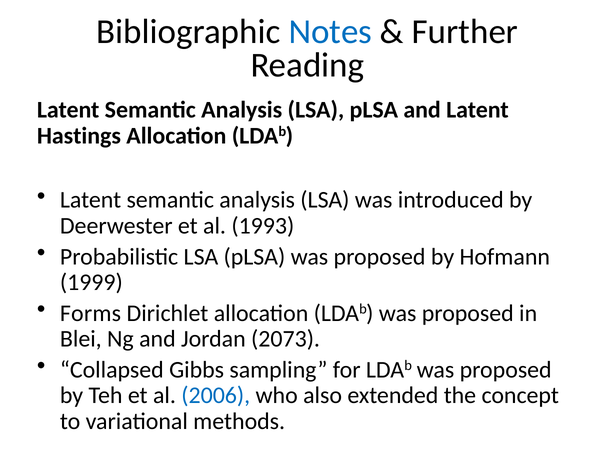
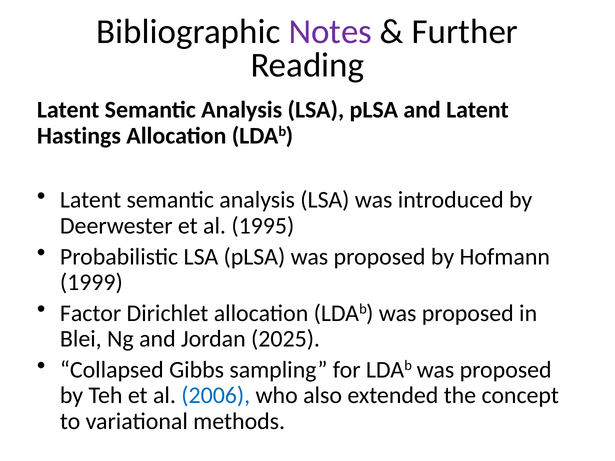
Notes colour: blue -> purple
1993: 1993 -> 1995
Forms: Forms -> Factor
2073: 2073 -> 2025
